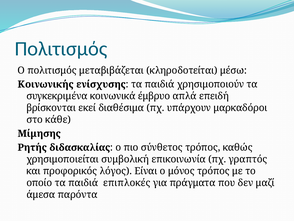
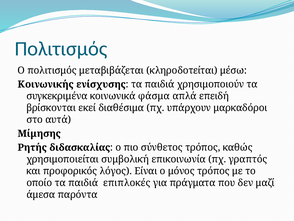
έμβρυο: έμβρυο -> φάσμα
κάθε: κάθε -> αυτά
